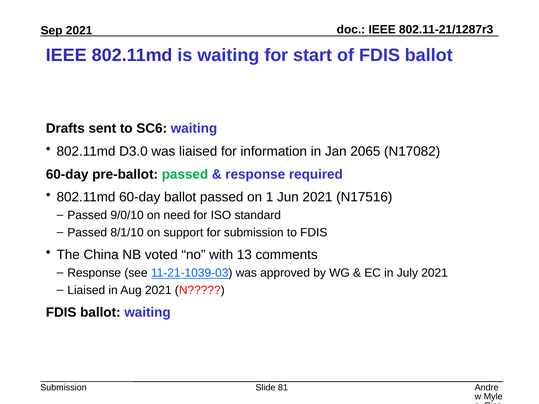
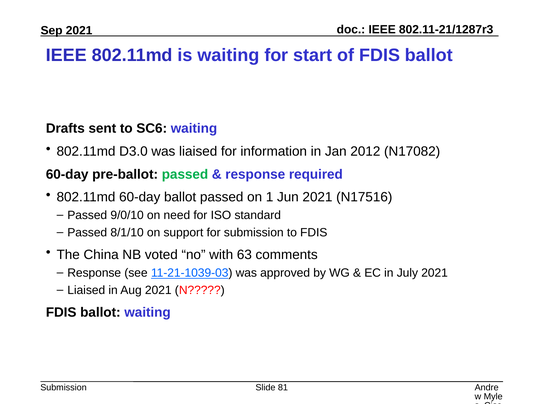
2065: 2065 -> 2012
13: 13 -> 63
